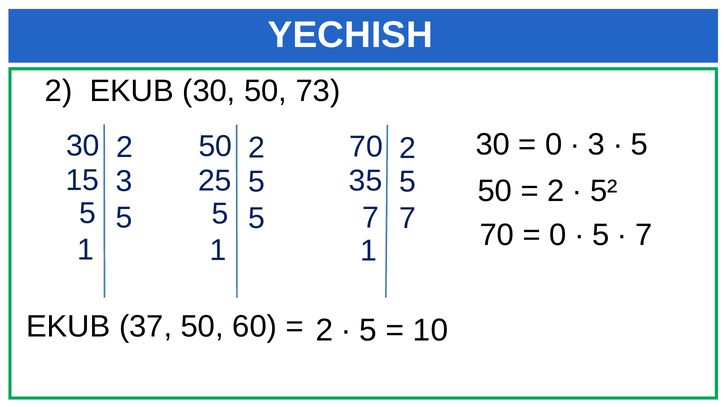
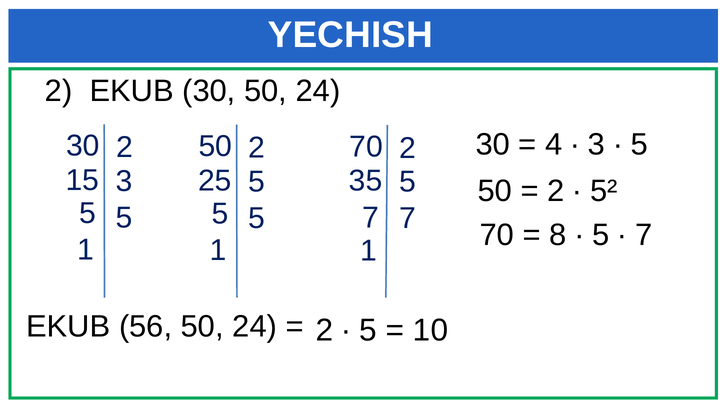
30 50 73: 73 -> 24
0 at (554, 145): 0 -> 4
0 at (558, 235): 0 -> 8
37: 37 -> 56
60 at (255, 327): 60 -> 24
